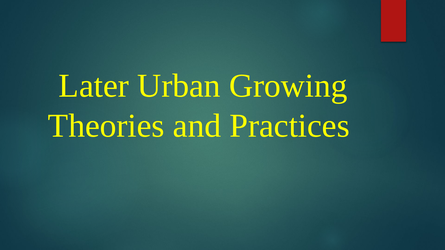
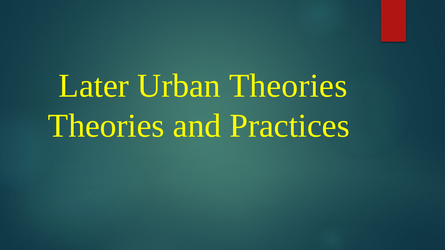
Urban Growing: Growing -> Theories
